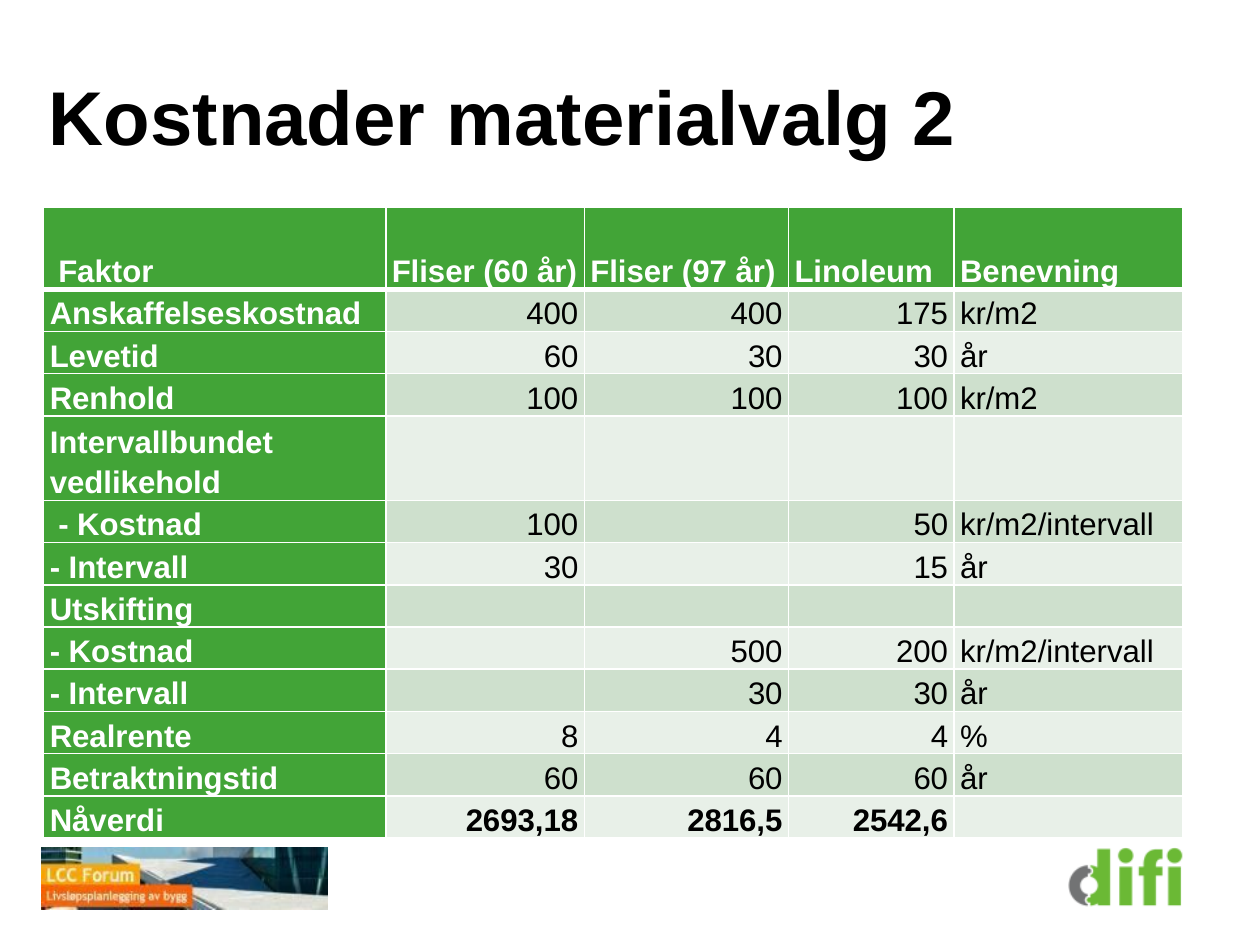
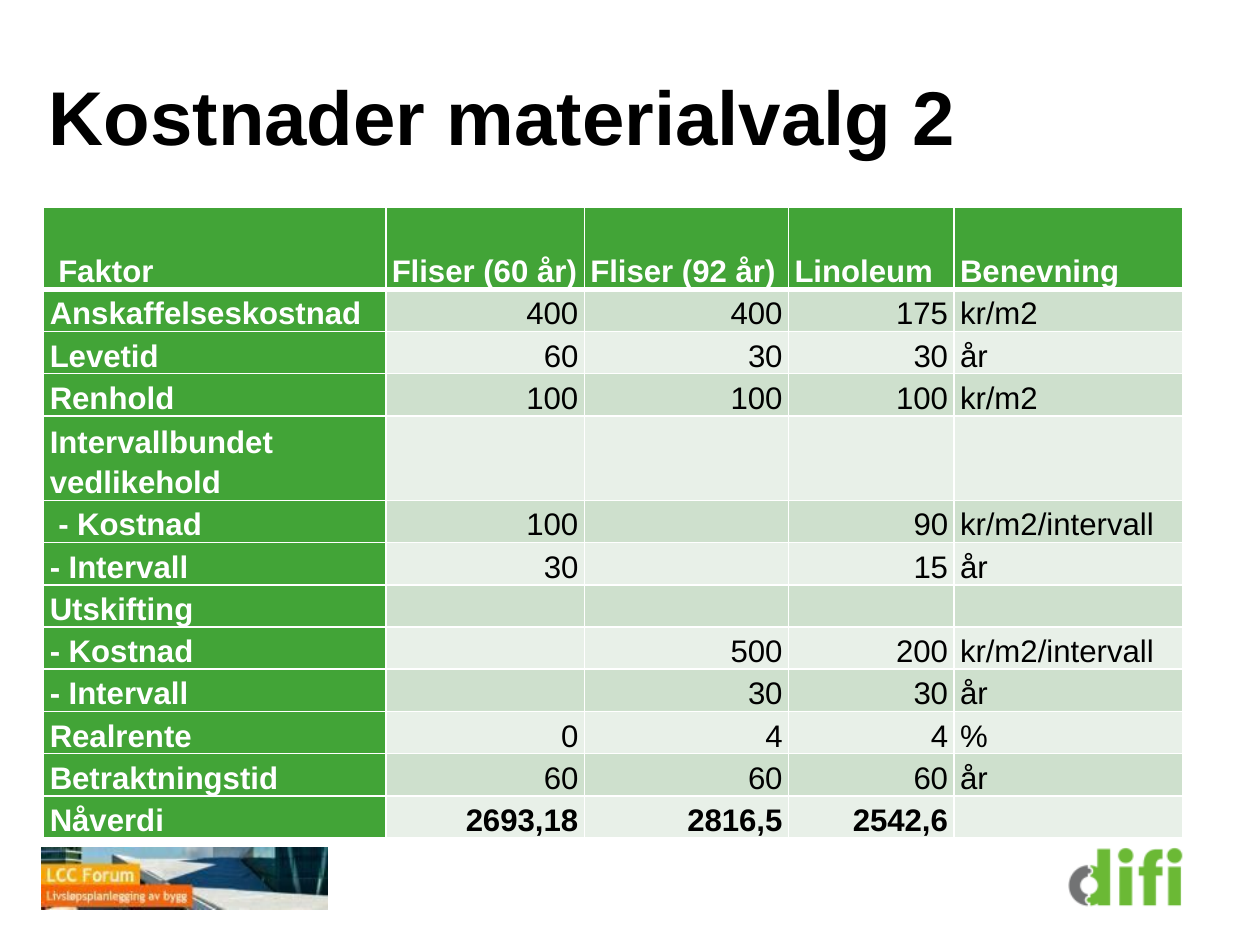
97: 97 -> 92
50: 50 -> 90
8: 8 -> 0
